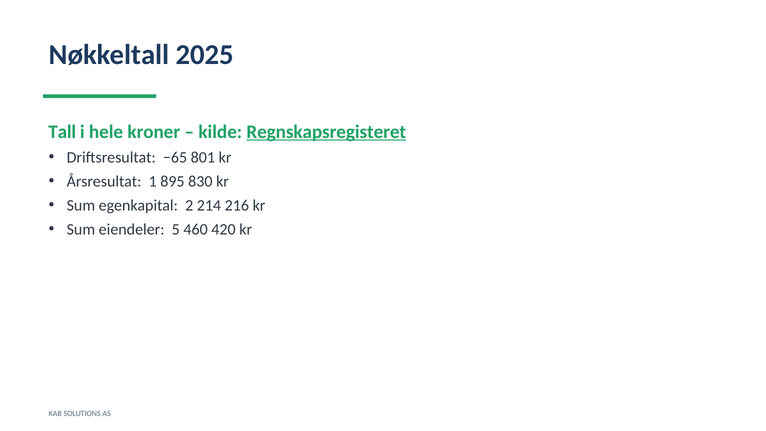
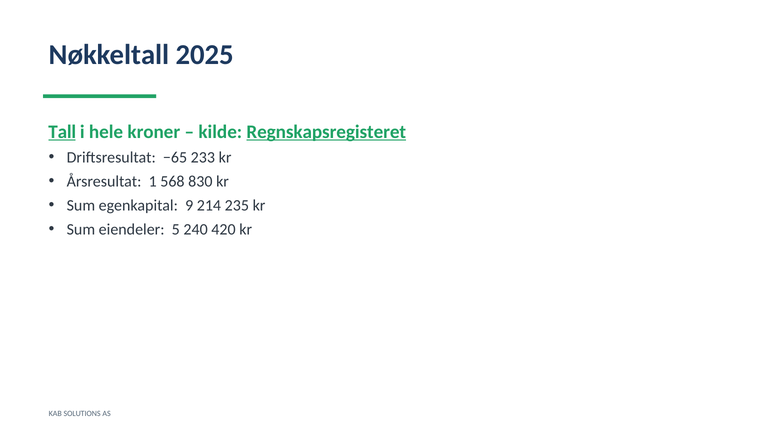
Tall underline: none -> present
801: 801 -> 233
895: 895 -> 568
2: 2 -> 9
216: 216 -> 235
460: 460 -> 240
